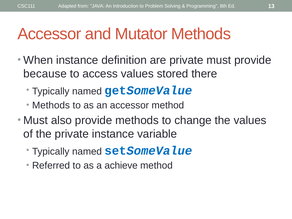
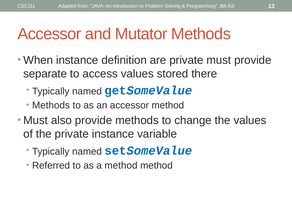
because: because -> separate
a achieve: achieve -> method
